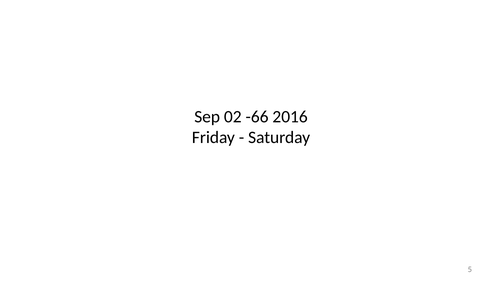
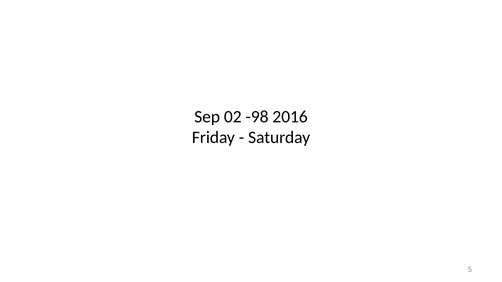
-66: -66 -> -98
